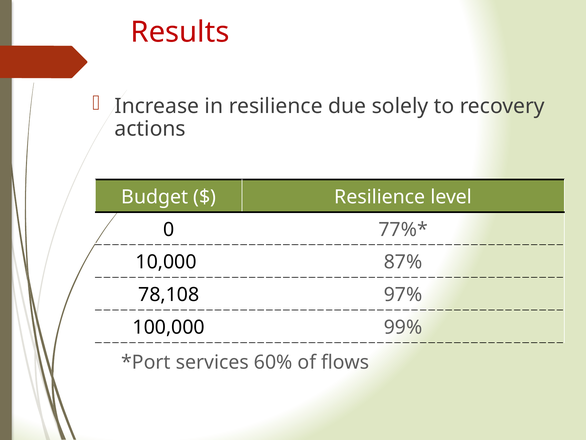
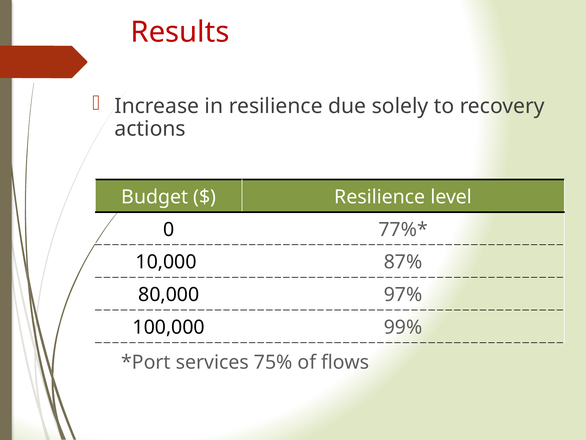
78,108: 78,108 -> 80,000
60%: 60% -> 75%
